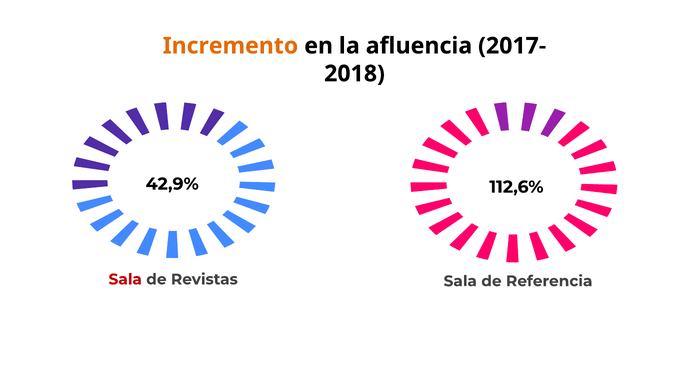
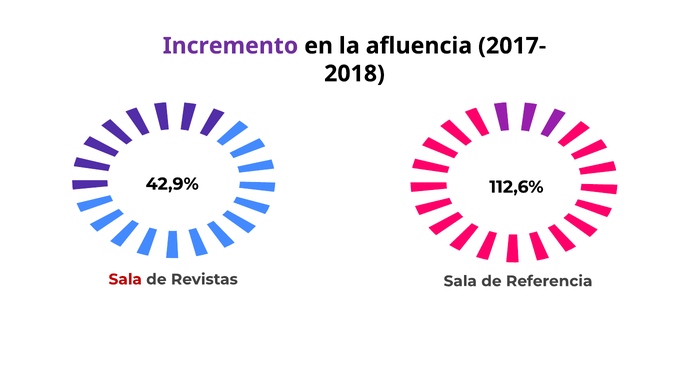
Incremento colour: orange -> purple
